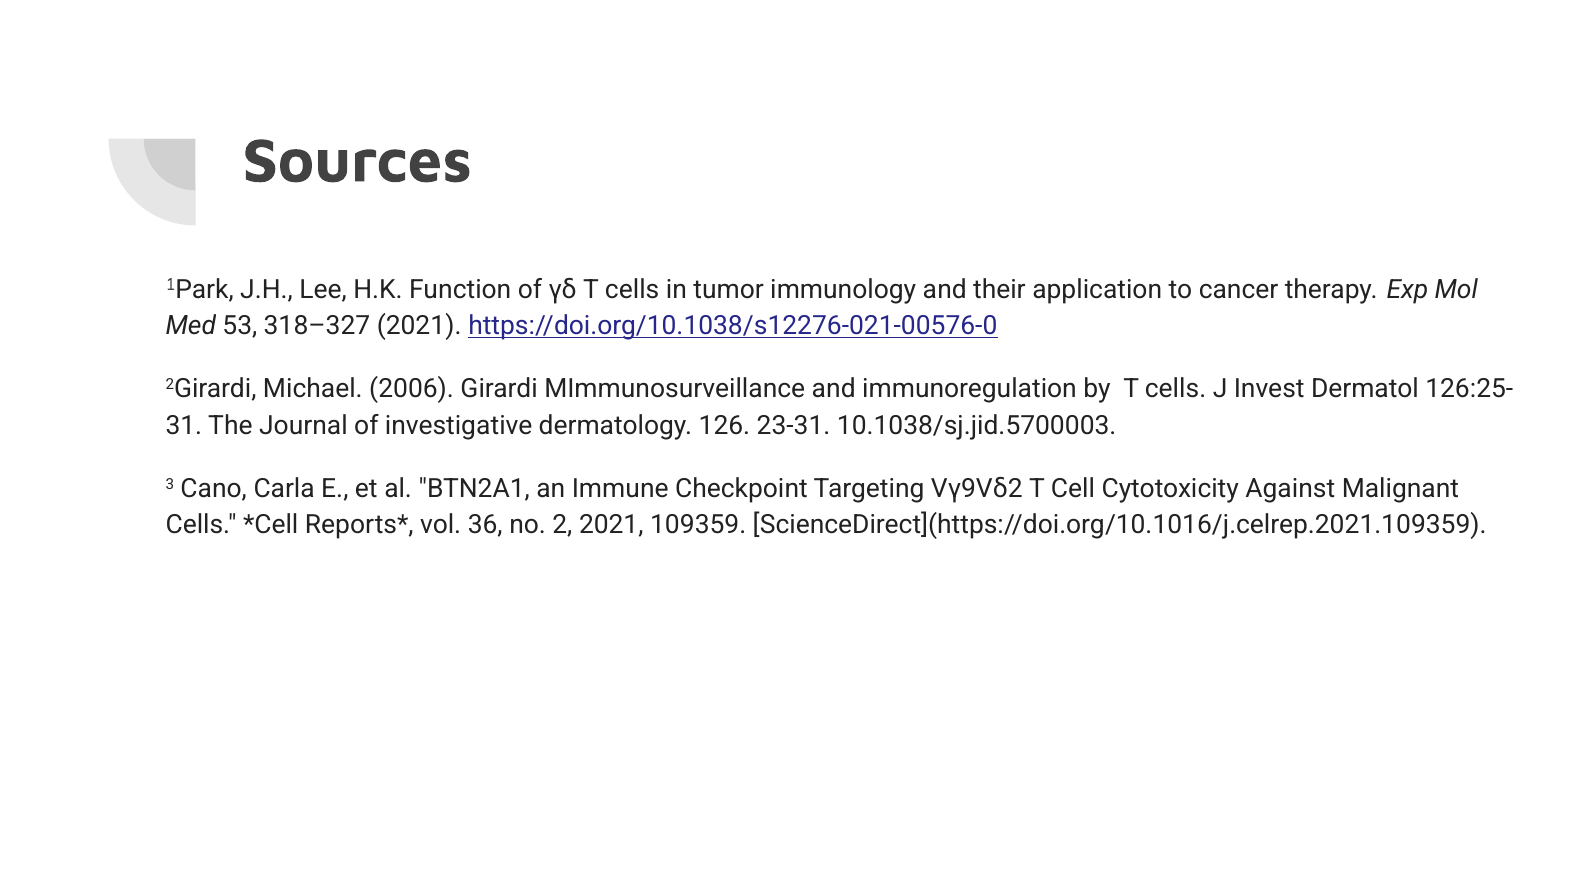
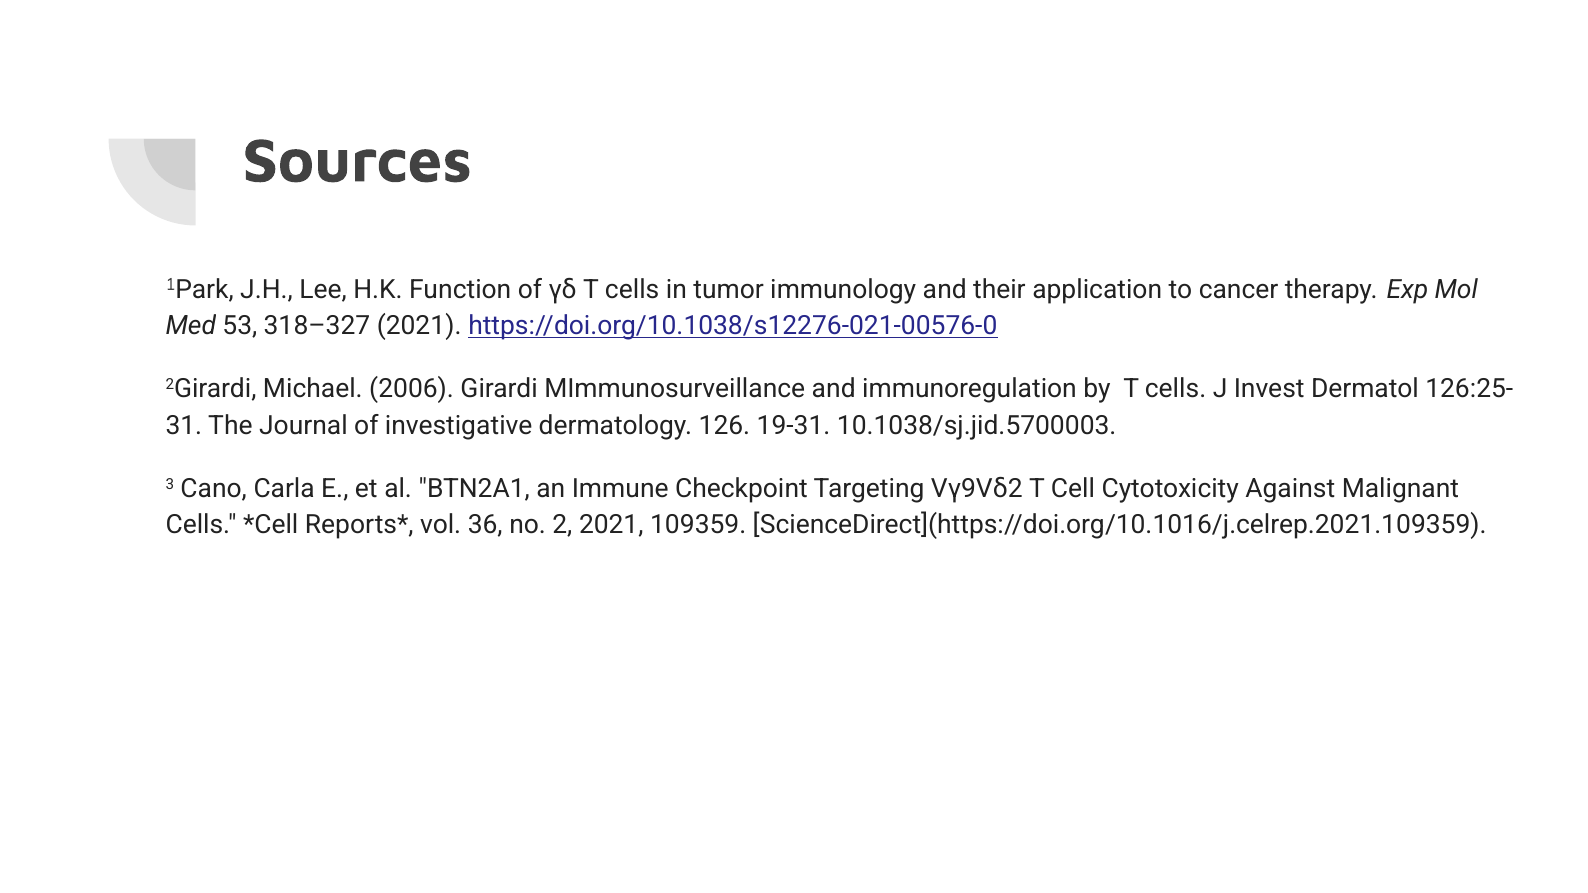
23-31: 23-31 -> 19-31
